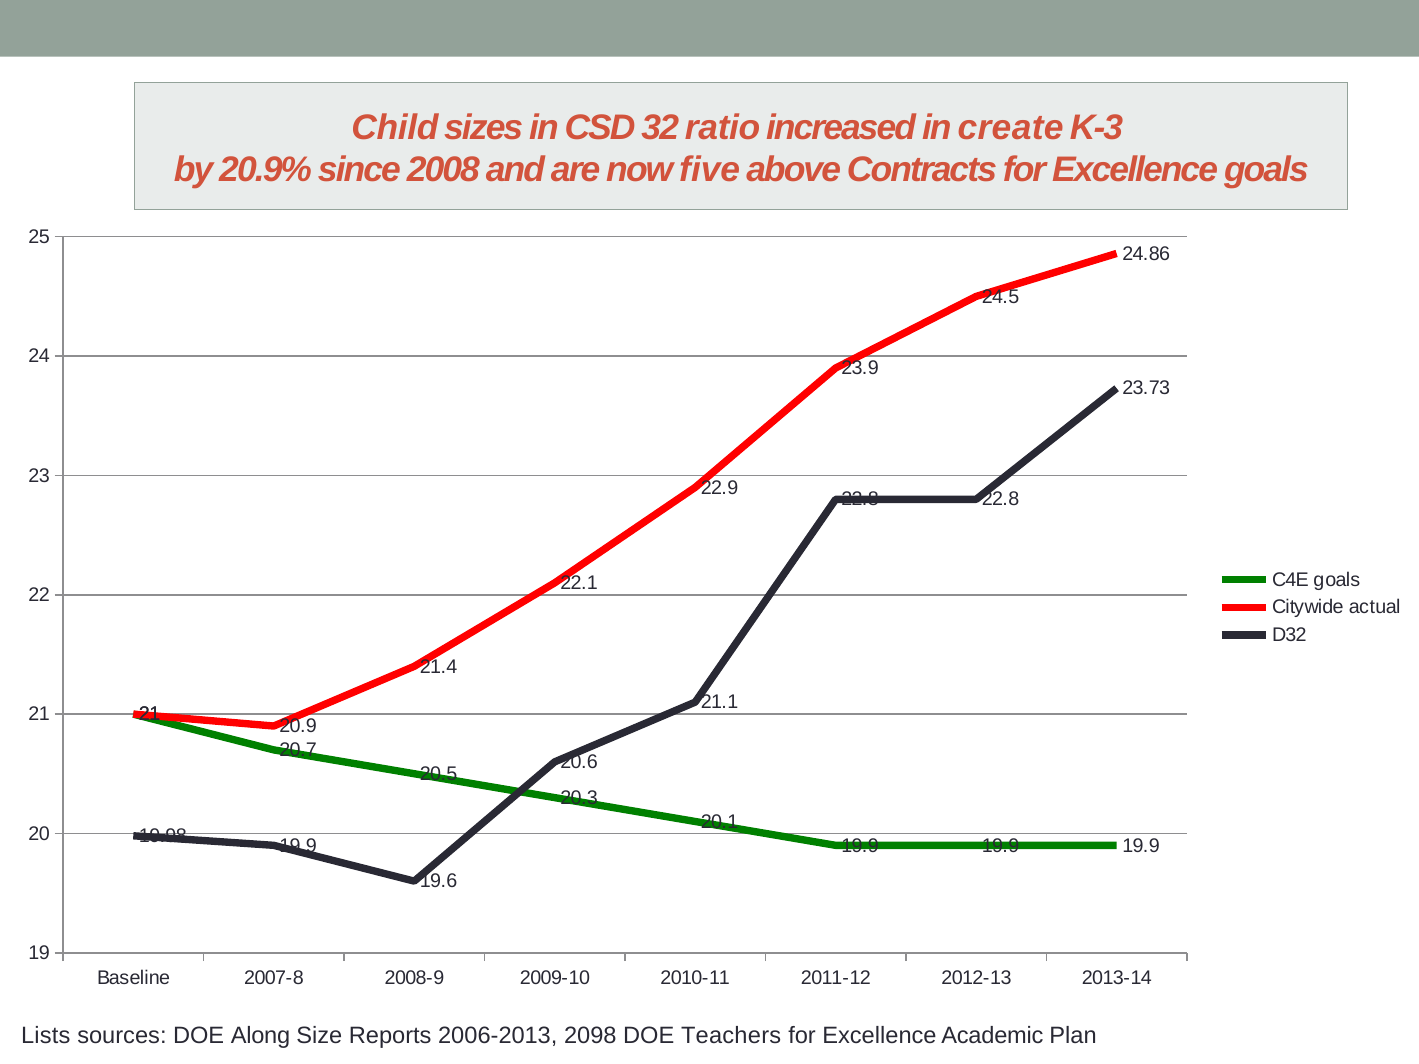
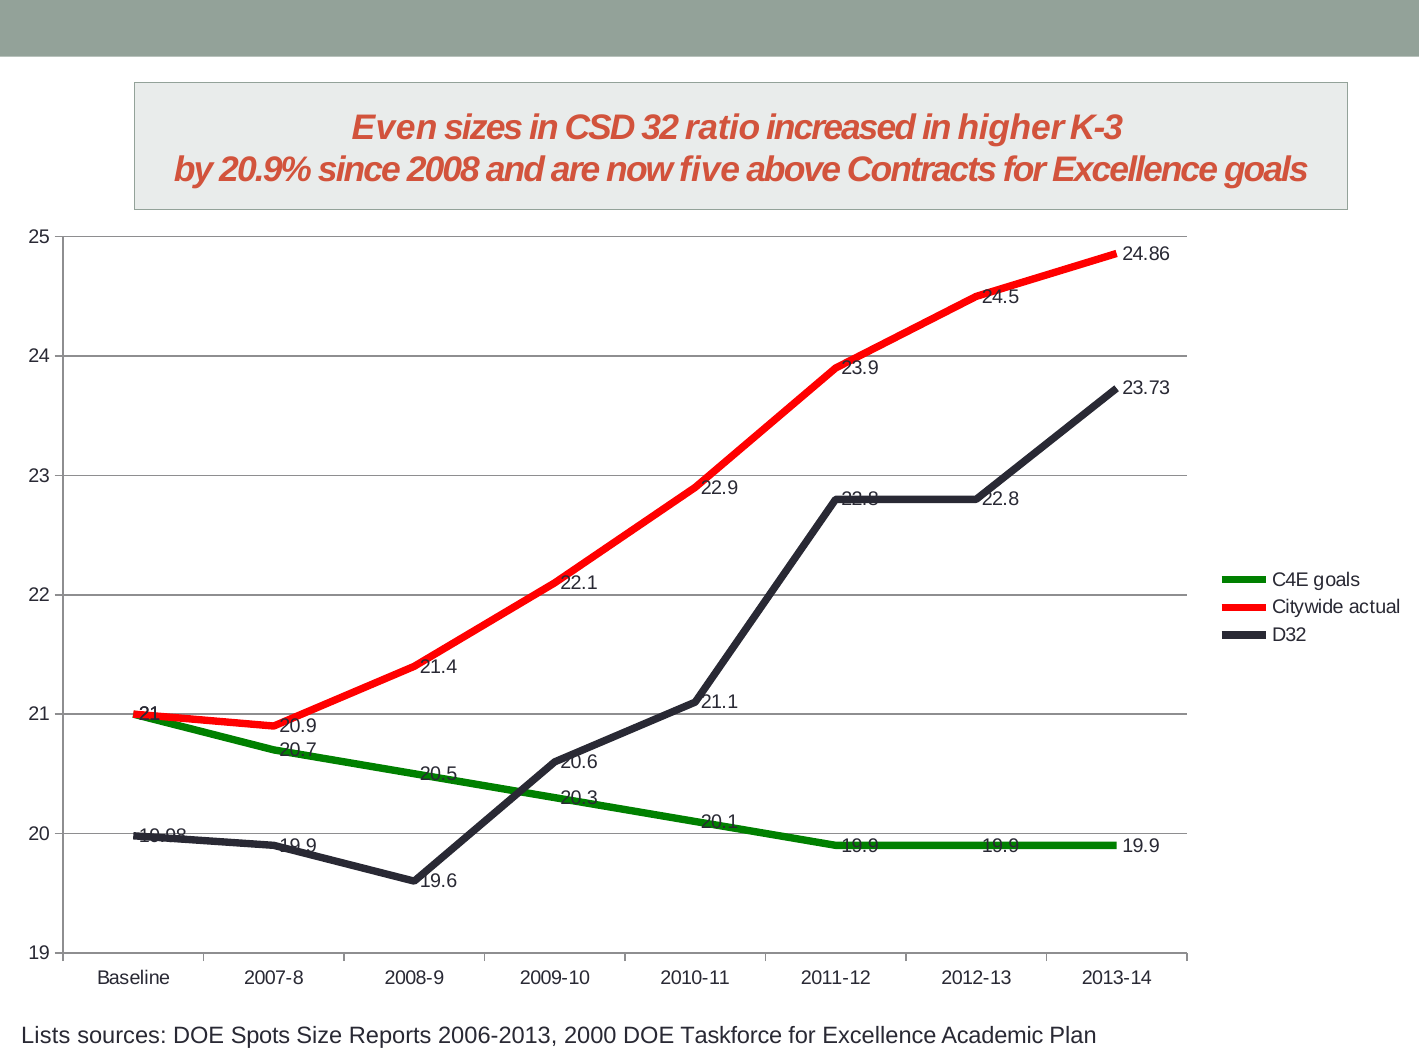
Child: Child -> Even
create: create -> higher
Along: Along -> Spots
2098: 2098 -> 2000
Teachers: Teachers -> Taskforce
